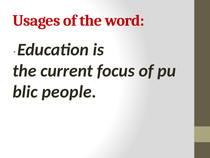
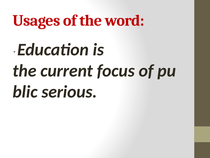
people: people -> serious
